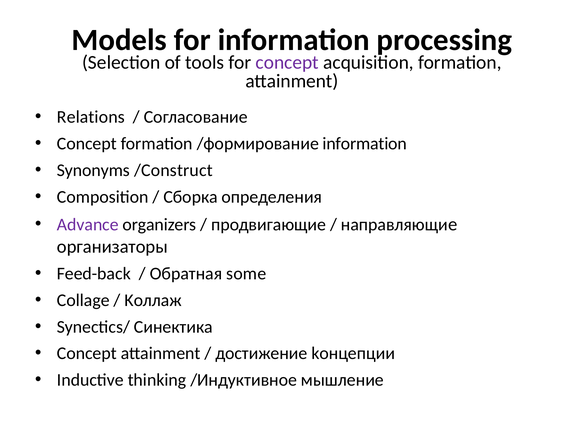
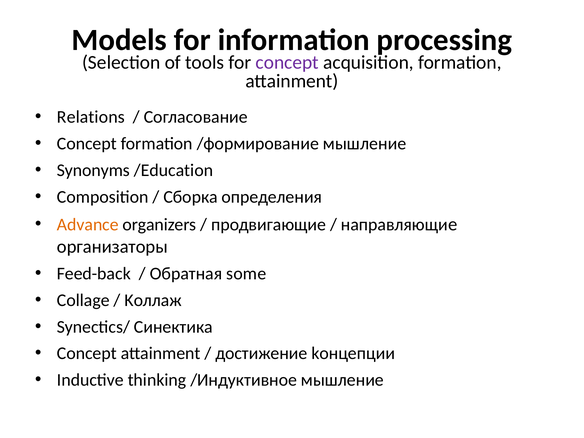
/формирование information: information -> мышление
/Construct: /Construct -> /Education
Advance colour: purple -> orange
